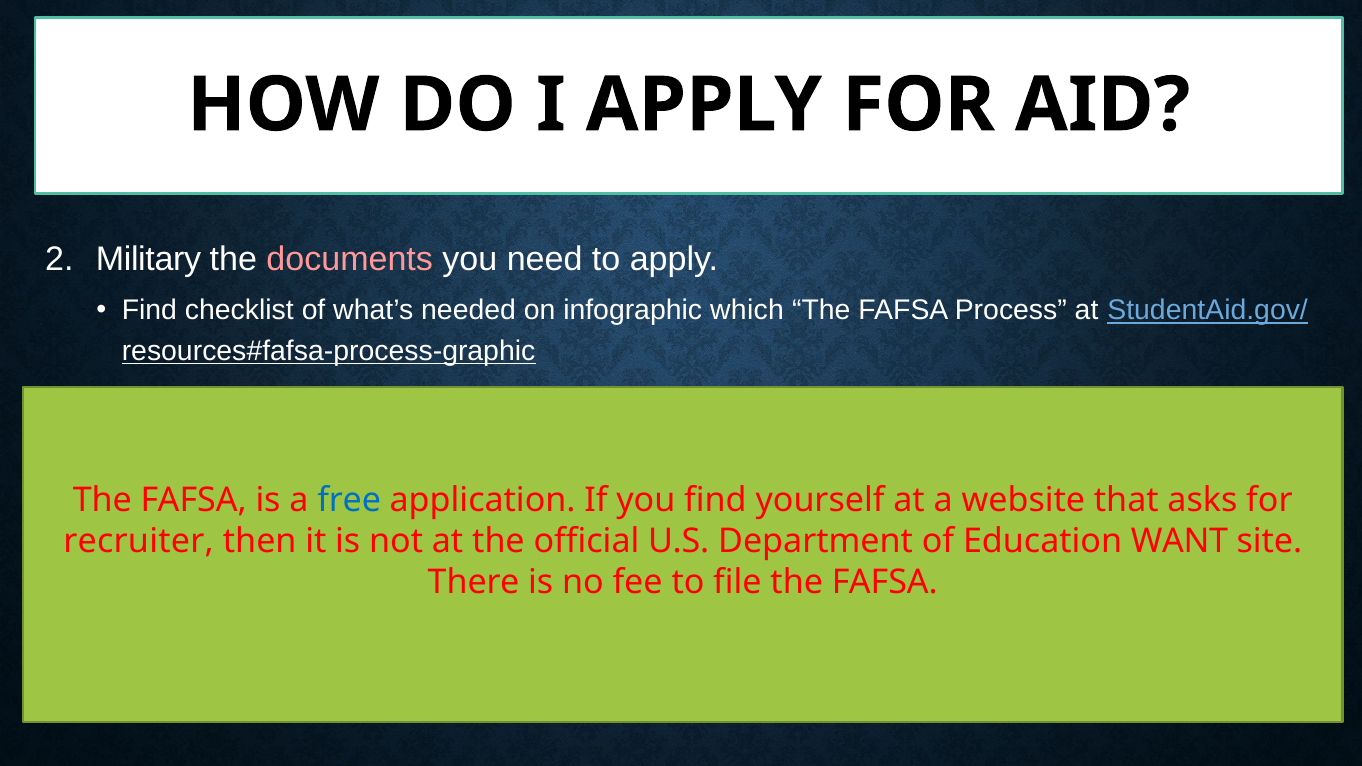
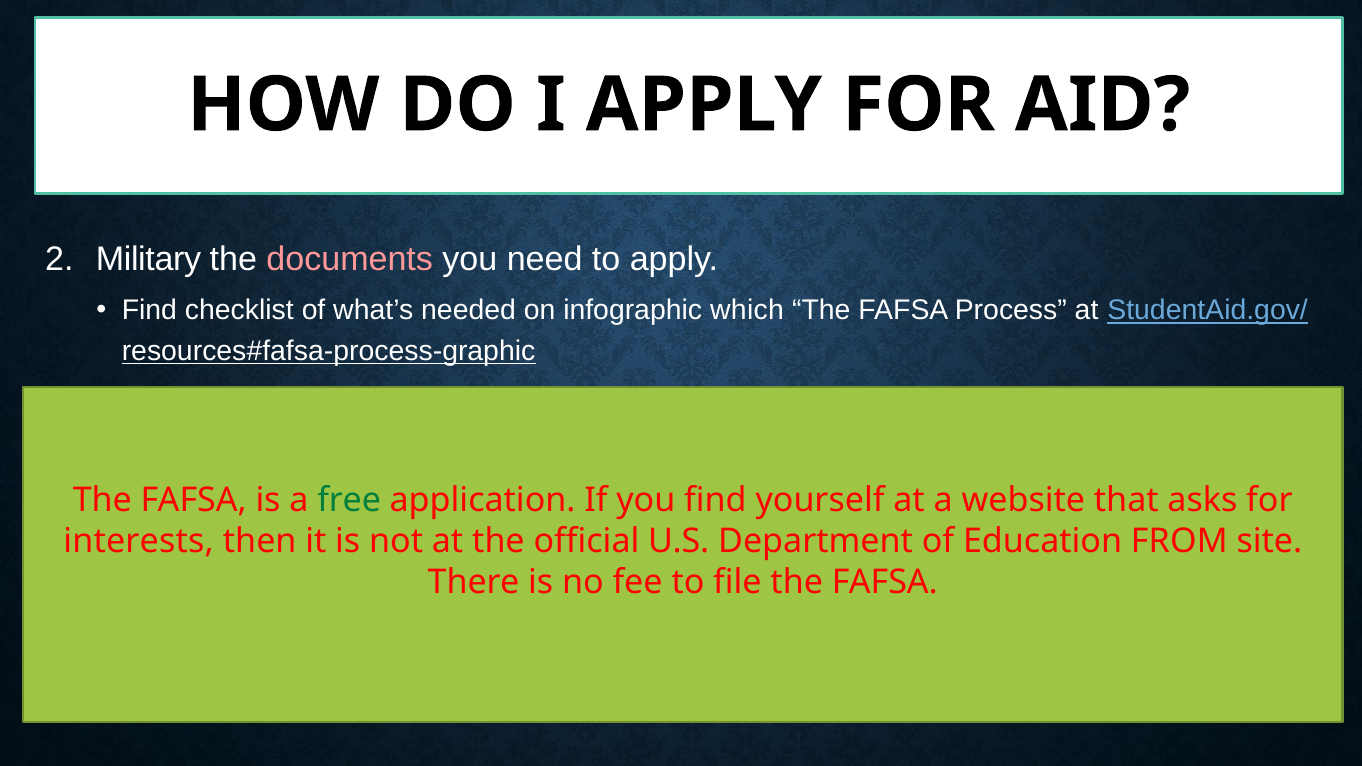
free colour: blue -> green
recruiter: recruiter -> interests
WANT: WANT -> FROM
